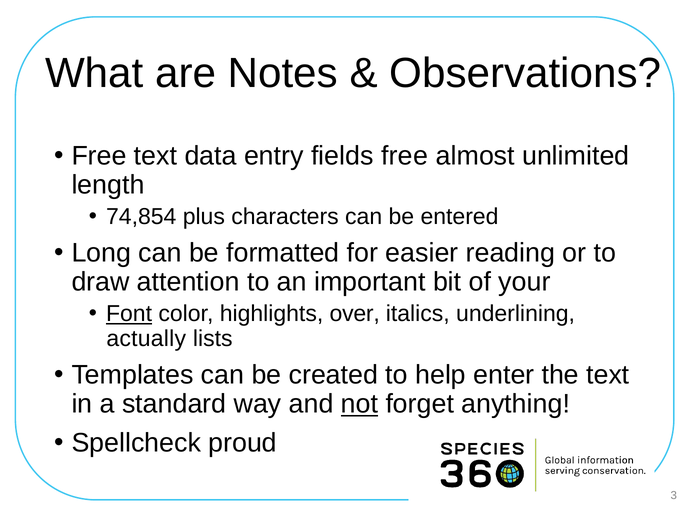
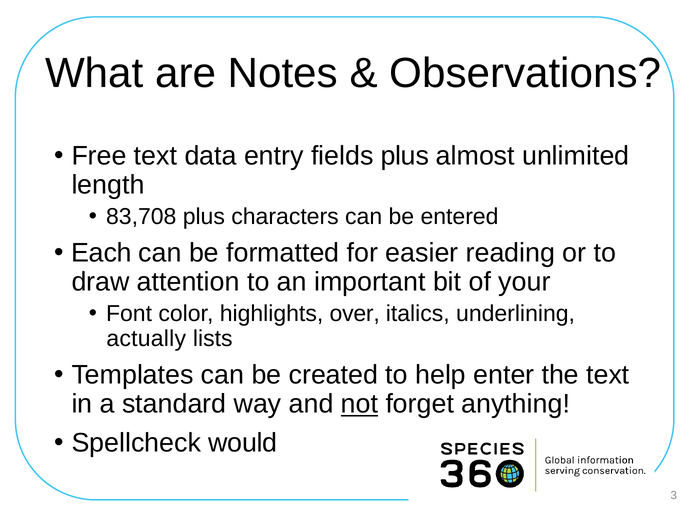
fields free: free -> plus
74,854: 74,854 -> 83,708
Long: Long -> Each
Font underline: present -> none
proud: proud -> would
